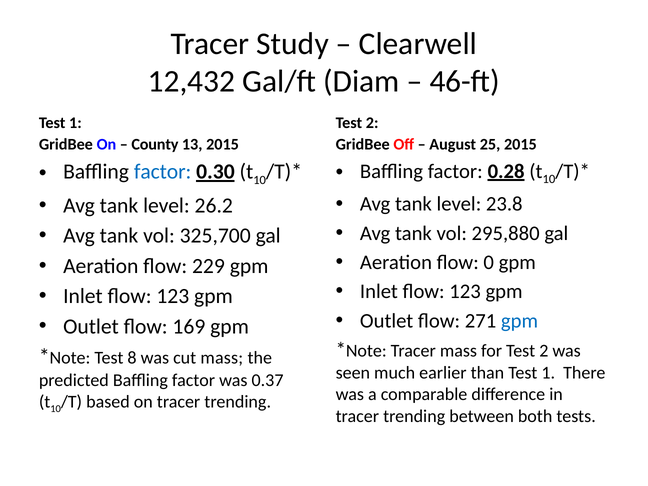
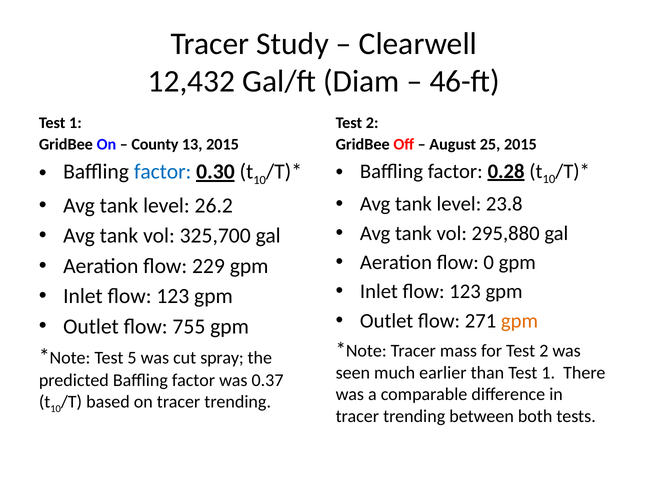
gpm at (520, 321) colour: blue -> orange
169: 169 -> 755
8: 8 -> 5
cut mass: mass -> spray
